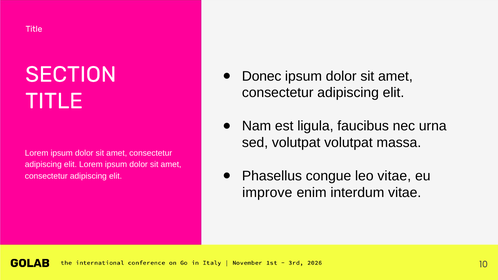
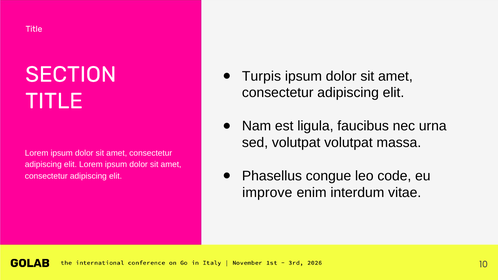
Donec: Donec -> Turpis
leo vitae: vitae -> code
